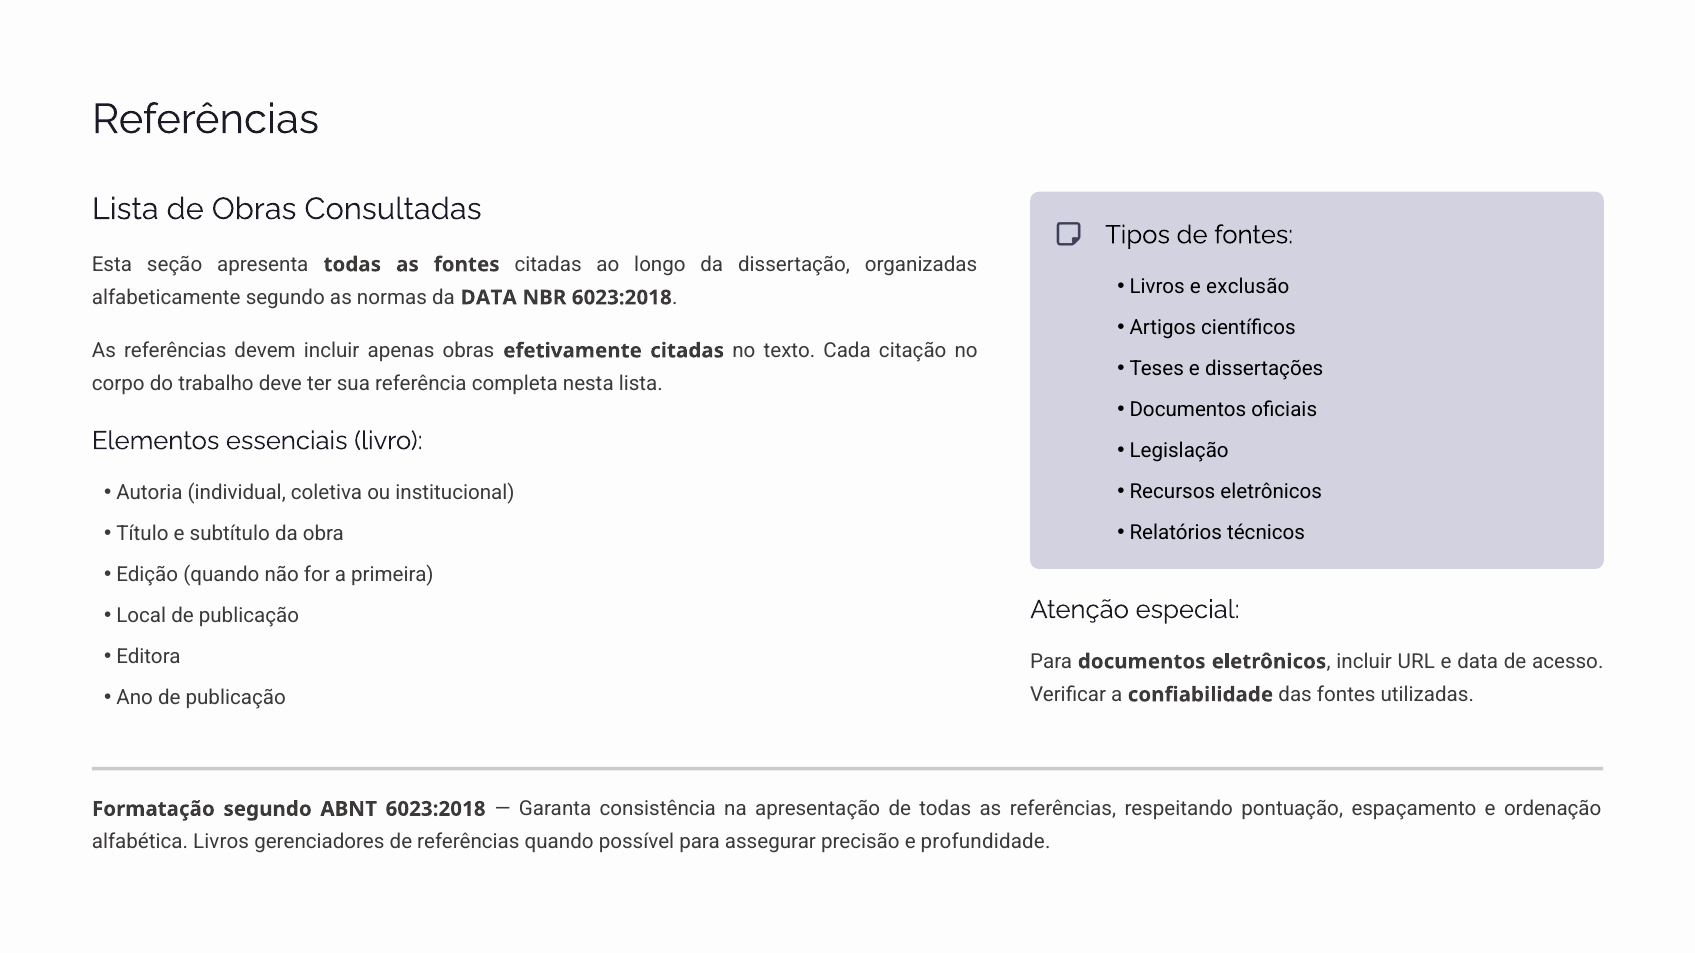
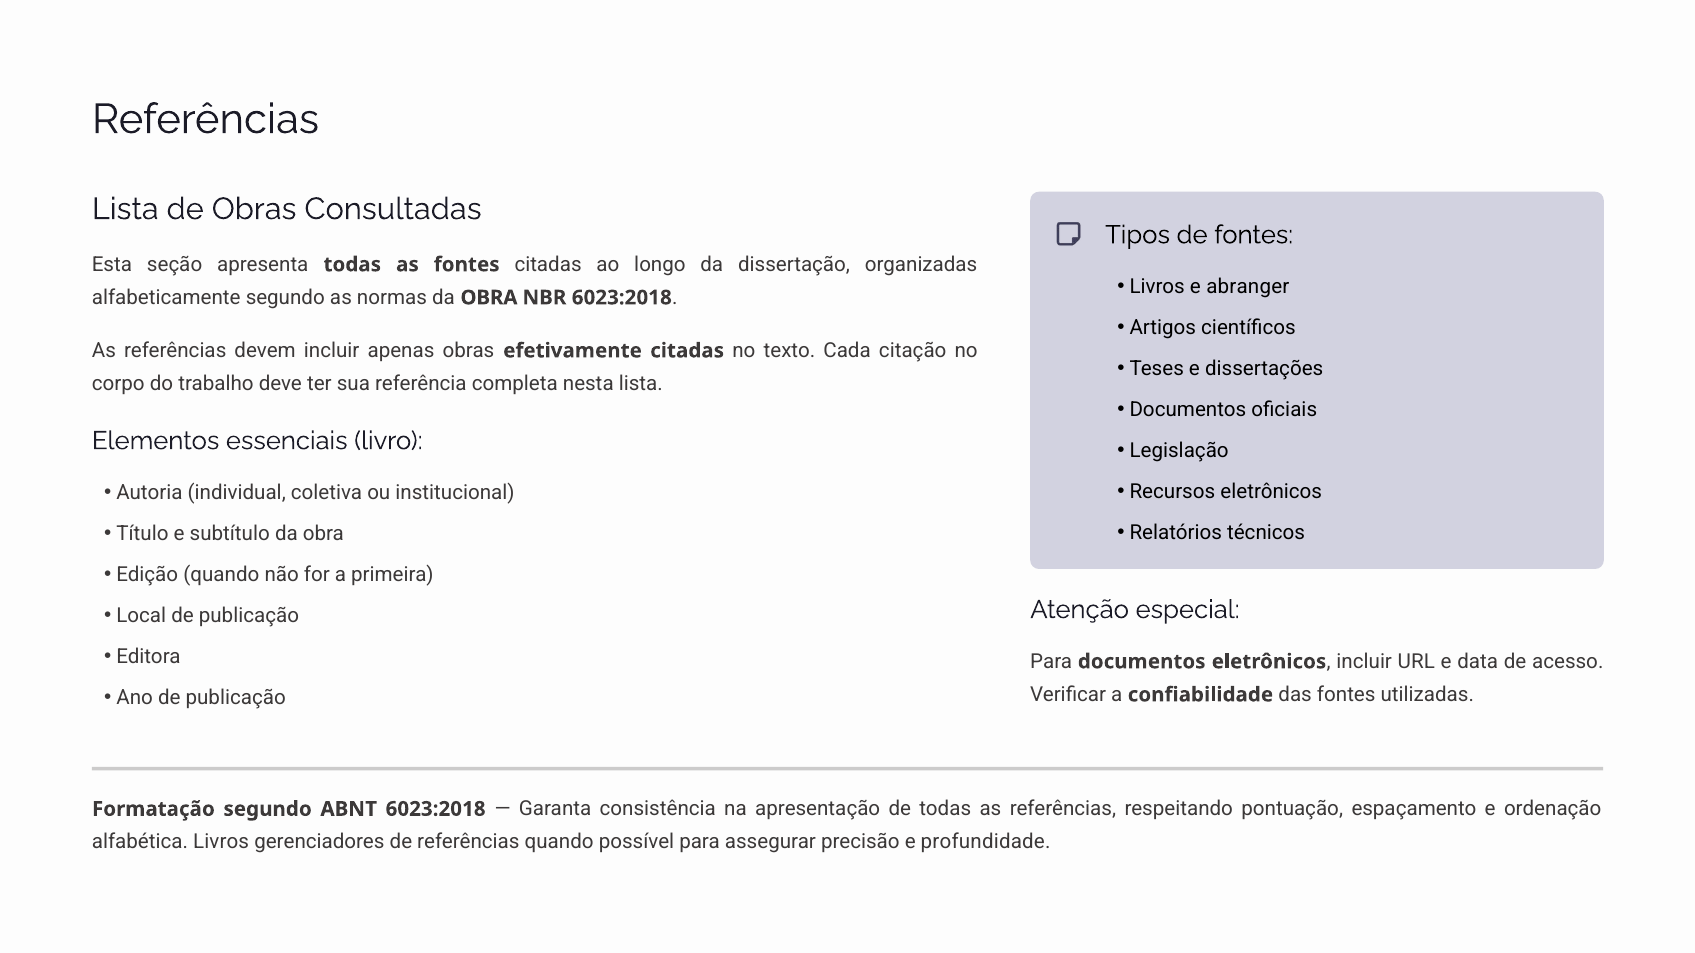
exclusão: exclusão -> abranger
normas da DATA: DATA -> OBRA
